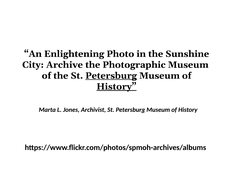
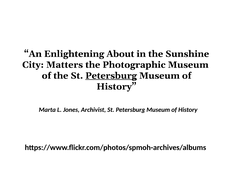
Photo: Photo -> About
Archive: Archive -> Matters
History at (117, 86) underline: present -> none
